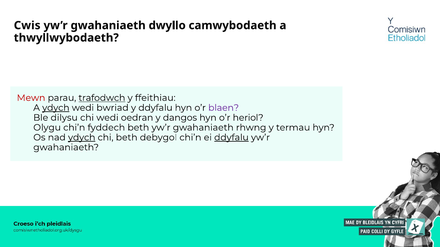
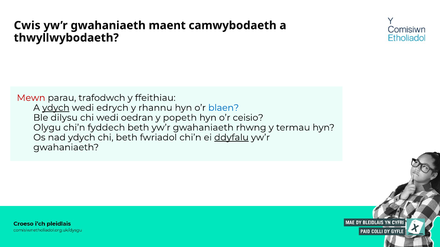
dwyllo: dwyllo -> maent
trafodwch underline: present -> none
bwriad: bwriad -> edrych
y ddyfalu: ddyfalu -> rhannu
blaen colour: purple -> blue
dangos: dangos -> popeth
heriol: heriol -> ceisio
ydych at (82, 138) underline: present -> none
debygol: debygol -> fwriadol
